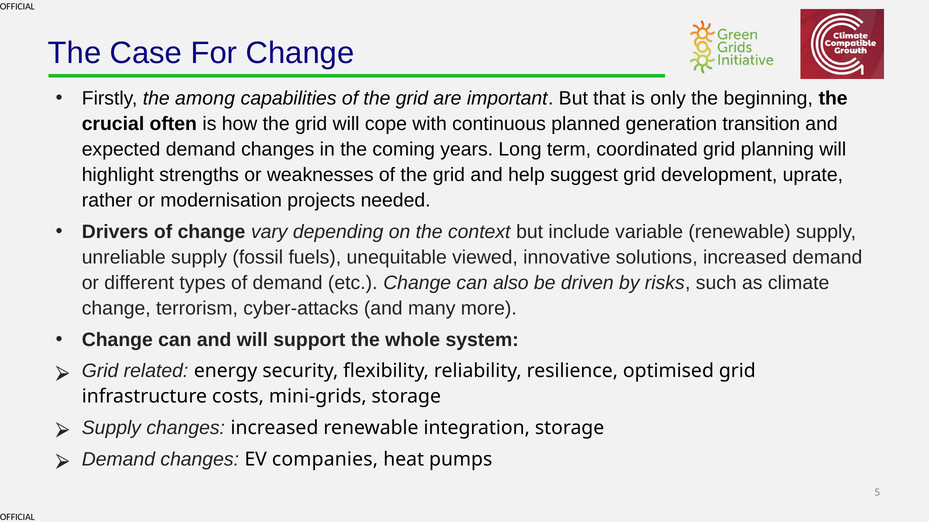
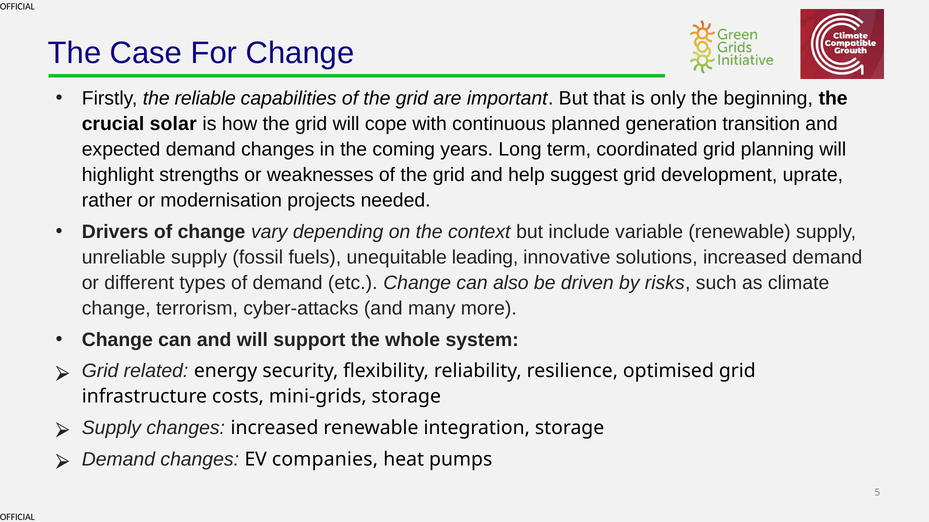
among: among -> reliable
often: often -> solar
viewed: viewed -> leading
